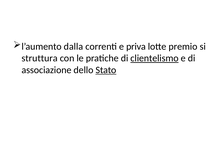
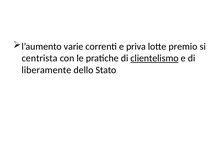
dalla: dalla -> varie
struttura: struttura -> centrista
associazione: associazione -> liberamente
Stato underline: present -> none
